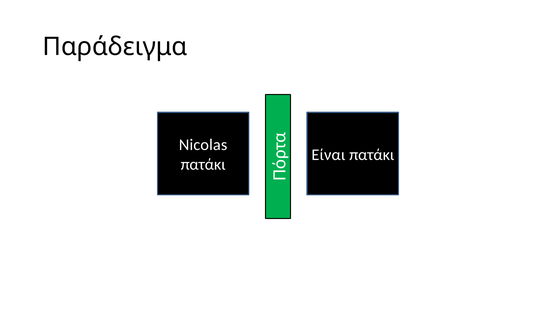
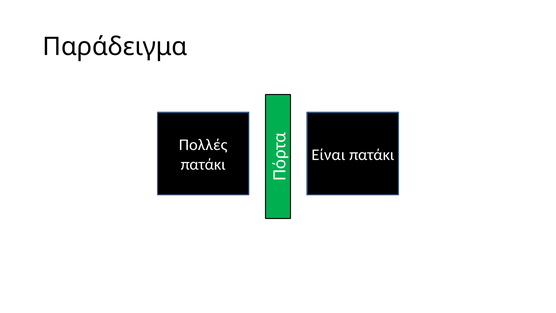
Nicolas: Nicolas -> Πολλές
